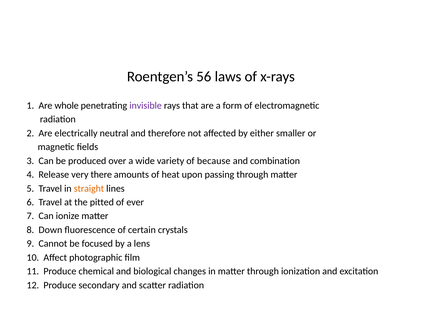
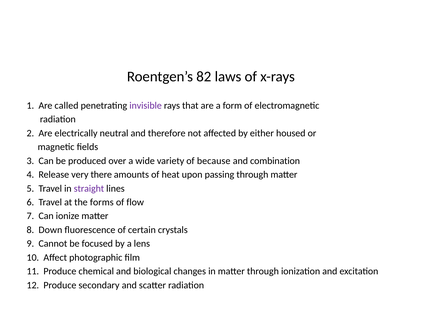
56: 56 -> 82
whole: whole -> called
smaller: smaller -> housed
straight colour: orange -> purple
pitted: pitted -> forms
ever: ever -> flow
